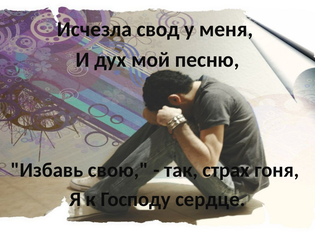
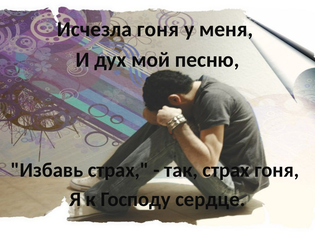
Исчезла свод: свод -> гоня
Избавь свою: свою -> страх
